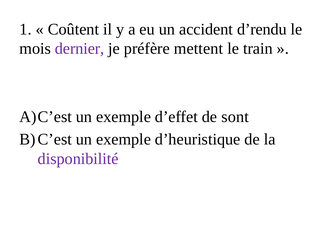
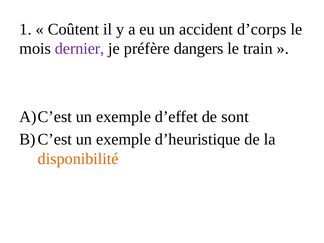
d’rendu: d’rendu -> d’corps
mettent: mettent -> dangers
disponibilité colour: purple -> orange
